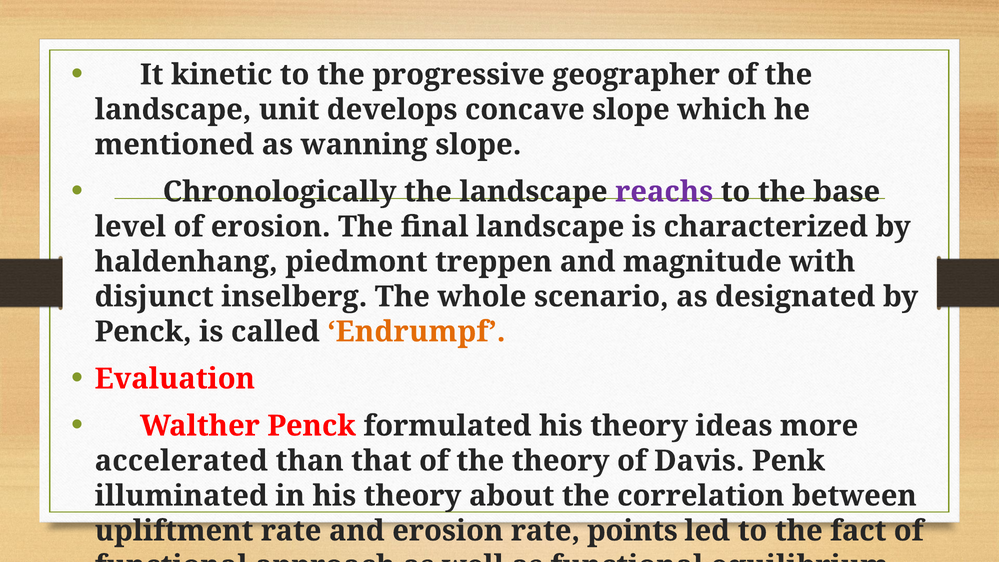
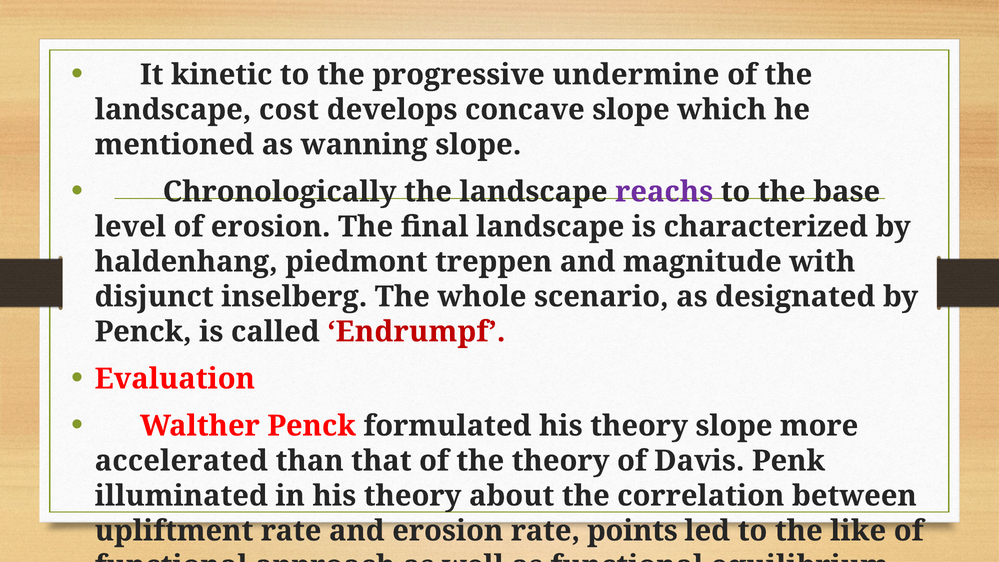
geographer: geographer -> undermine
unit: unit -> cost
Endrumpf colour: orange -> red
theory ideas: ideas -> slope
fact: fact -> like
